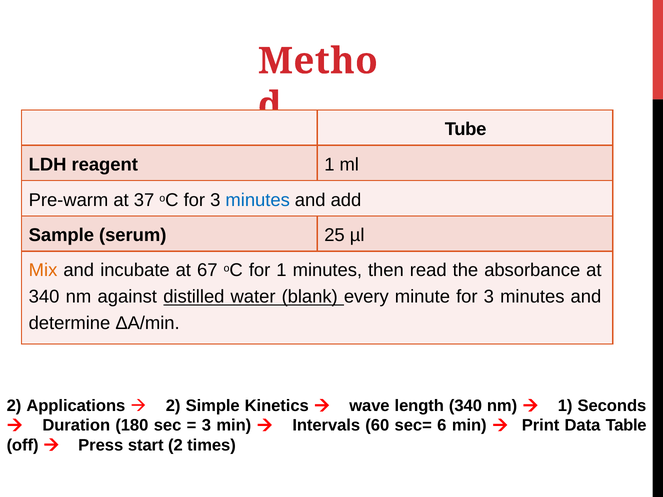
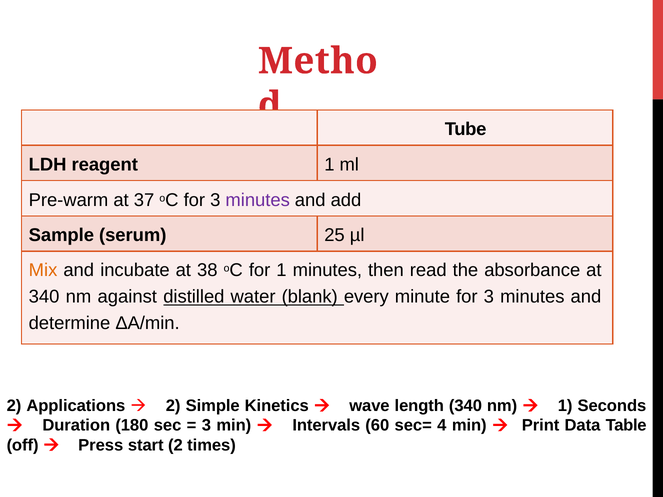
minutes at (258, 200) colour: blue -> purple
67: 67 -> 38
6: 6 -> 4
